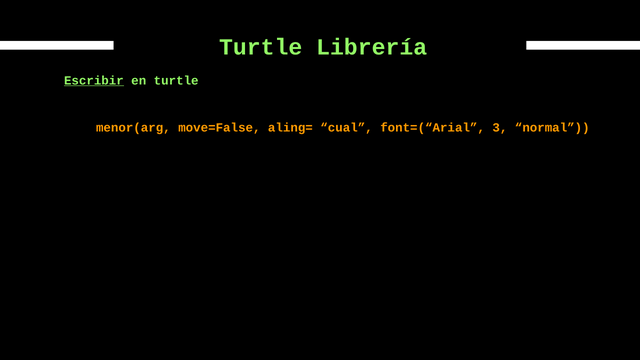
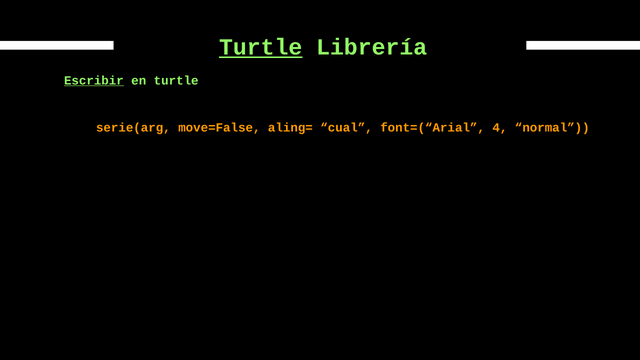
Turtle at (261, 47) underline: none -> present
menor(arg: menor(arg -> serie(arg
3: 3 -> 4
